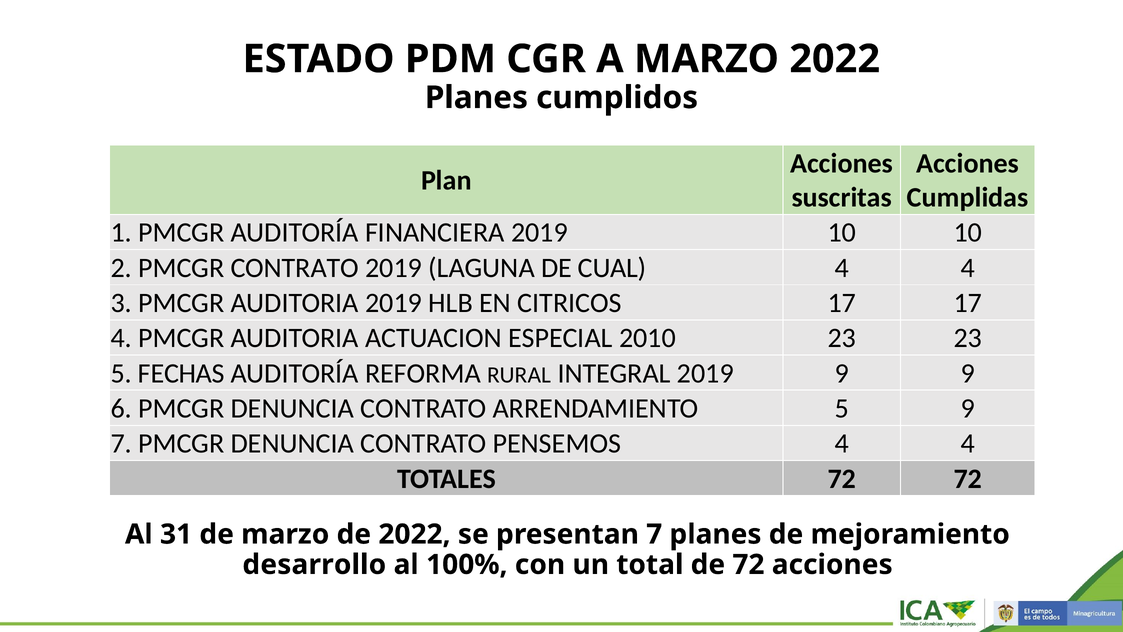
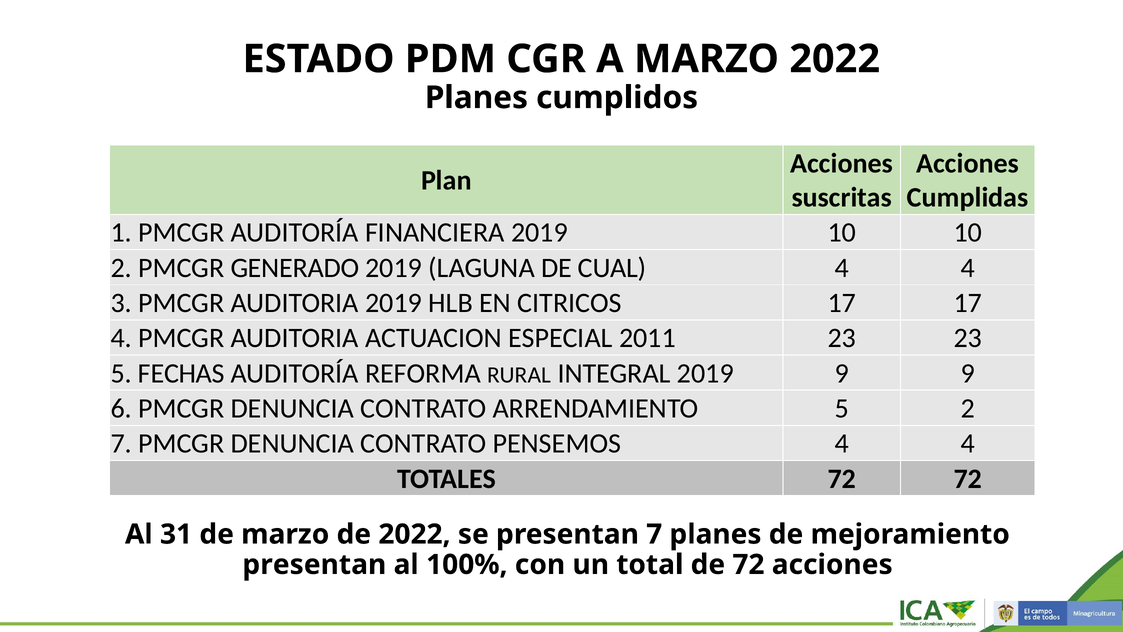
PMCGR CONTRATO: CONTRATO -> GENERADO
2010: 2010 -> 2011
5 9: 9 -> 2
desarrollo at (314, 564): desarrollo -> presentan
